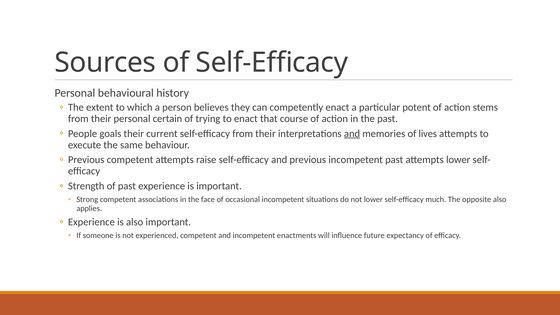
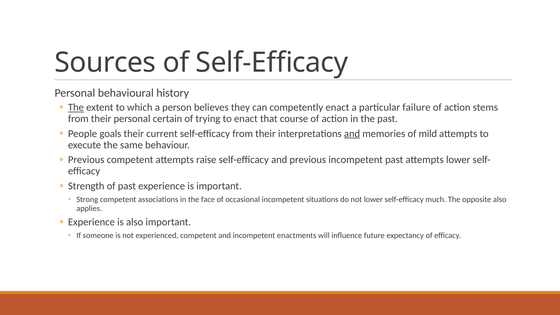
The at (76, 107) underline: none -> present
potent: potent -> failure
lives: lives -> mild
